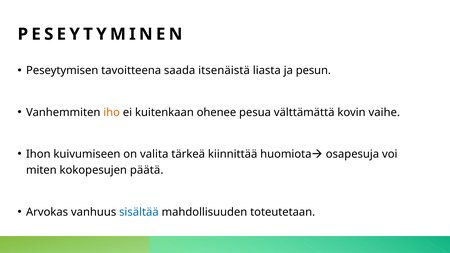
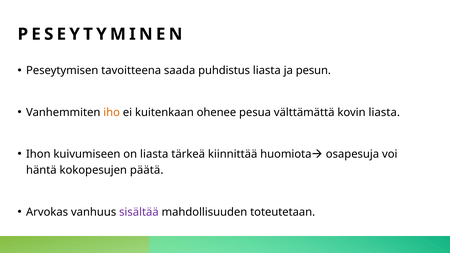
itsenäistä: itsenäistä -> puhdistus
kovin vaihe: vaihe -> liasta
on valita: valita -> liasta
miten: miten -> häntä
sisältää colour: blue -> purple
